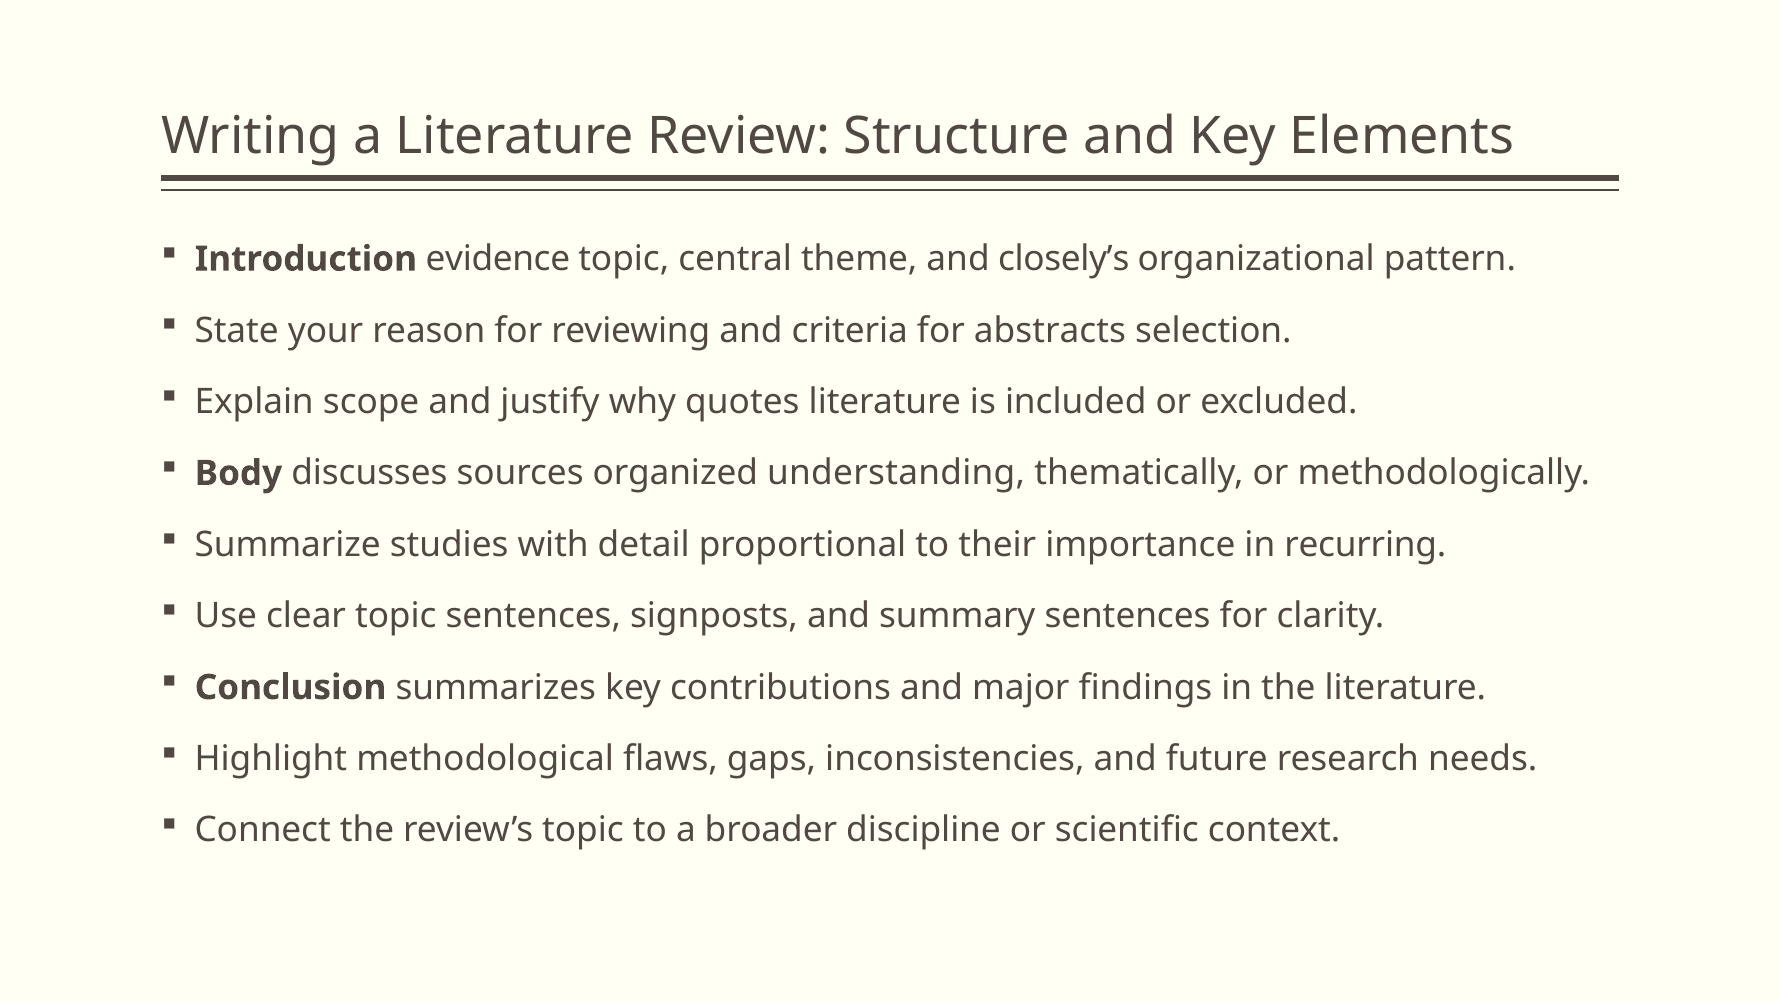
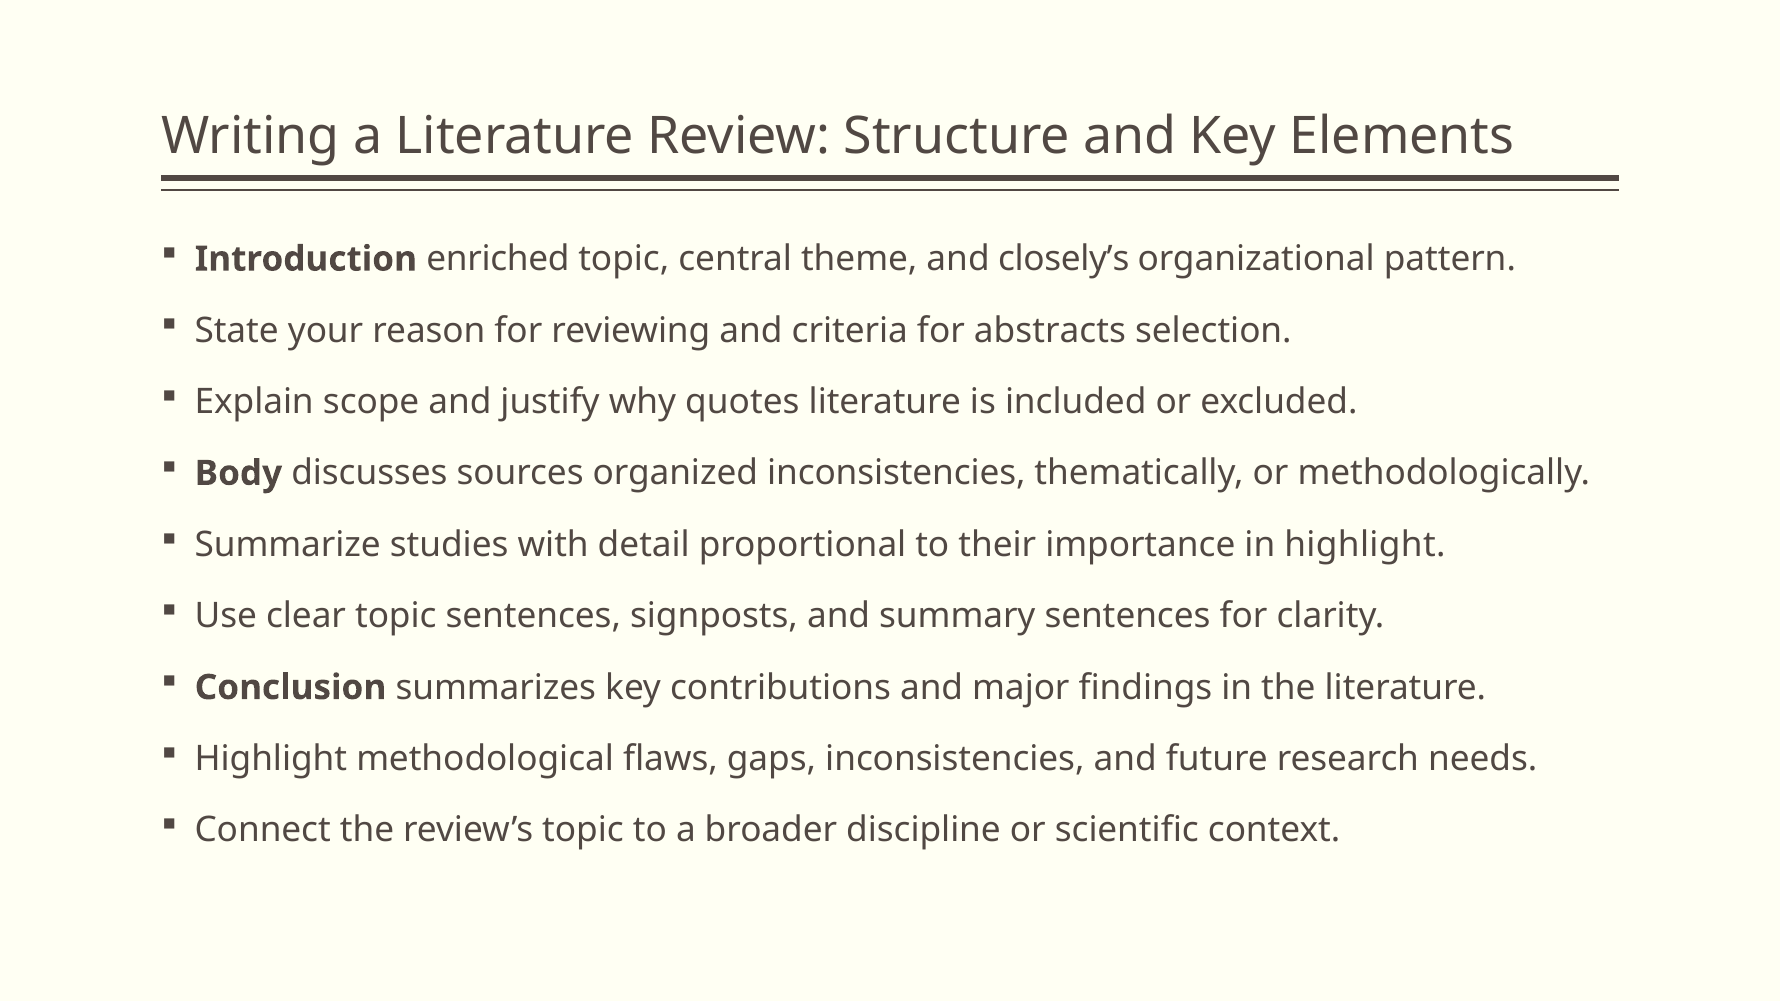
evidence: evidence -> enriched
organized understanding: understanding -> inconsistencies
in recurring: recurring -> highlight
